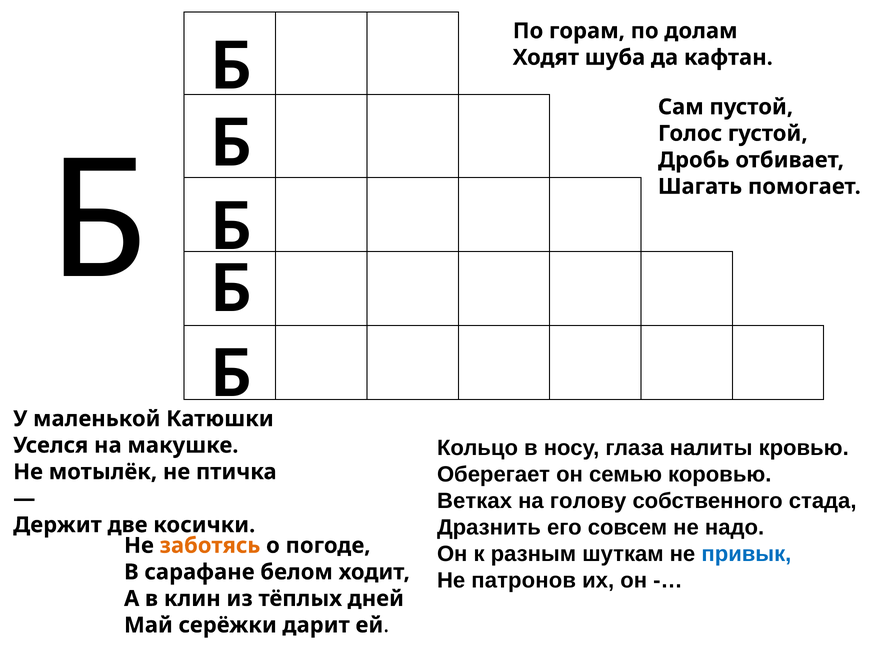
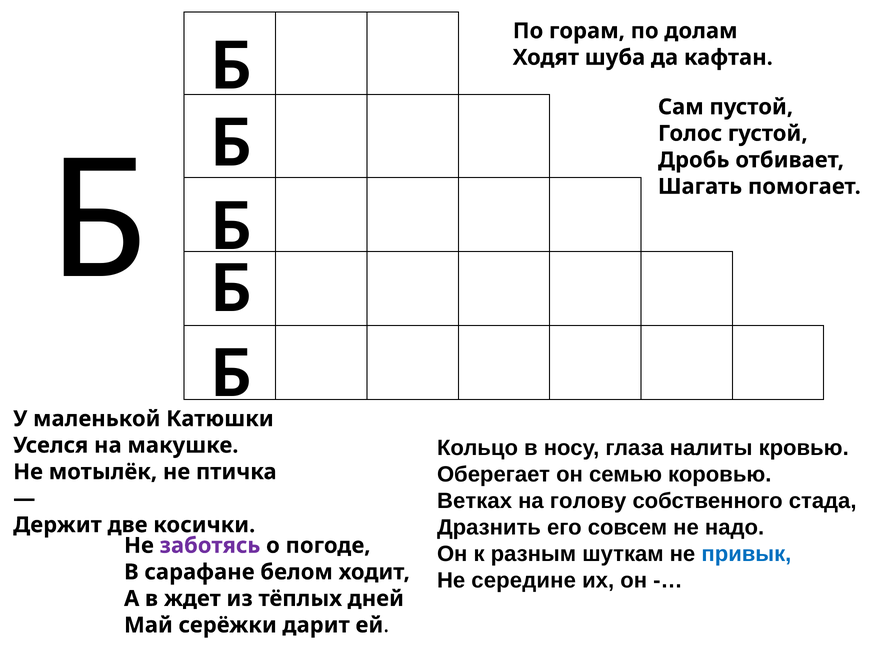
заботясь colour: orange -> purple
патронов: патронов -> середине
клин: клин -> ждет
